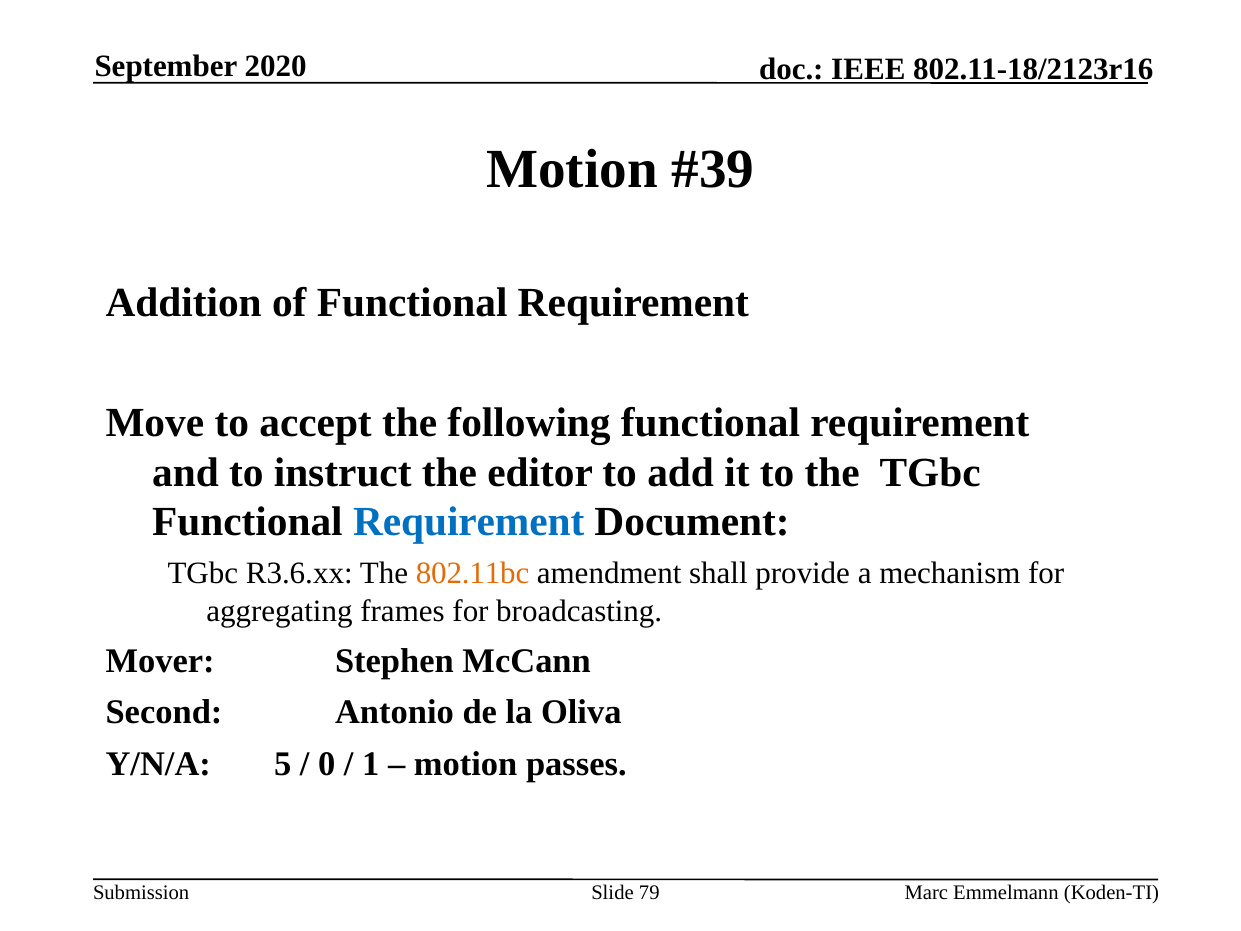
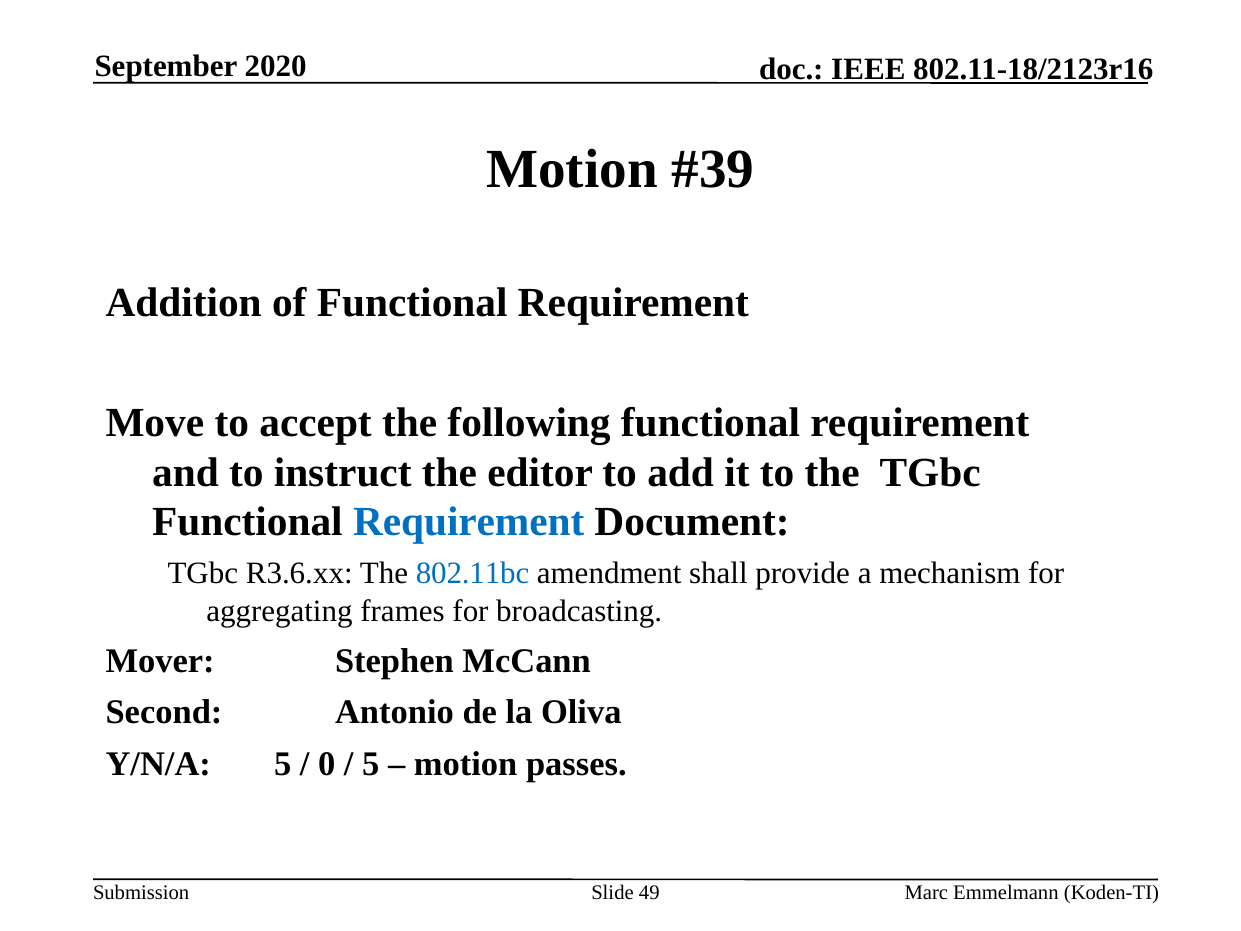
802.11bc colour: orange -> blue
1 at (371, 764): 1 -> 5
79: 79 -> 49
